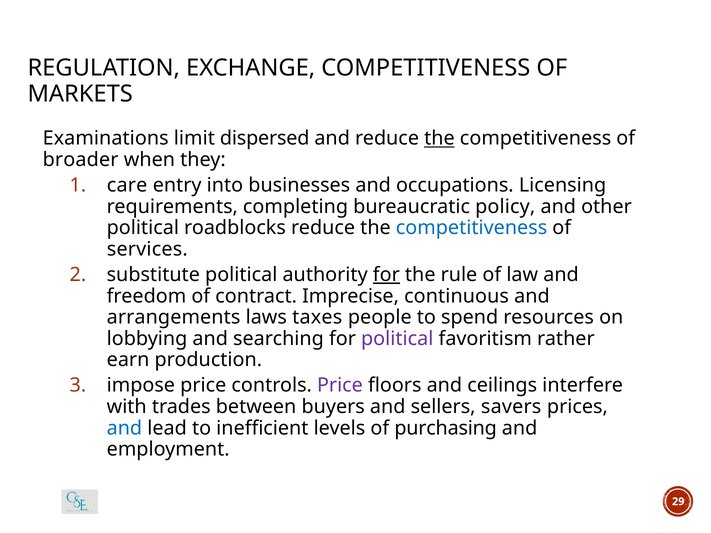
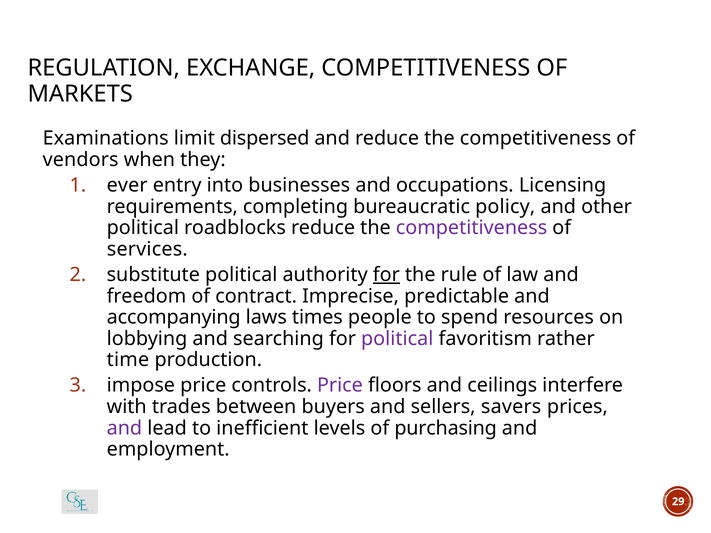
the at (439, 139) underline: present -> none
broader: broader -> vendors
care: care -> ever
competitiveness at (472, 228) colour: blue -> purple
continuous: continuous -> predictable
arrangements: arrangements -> accompanying
taxes: taxes -> times
earn: earn -> time
and at (124, 428) colour: blue -> purple
